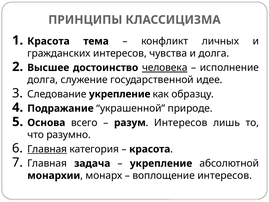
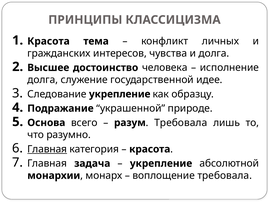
человека underline: present -> none
Интересов at (181, 123): Интересов -> Требовала
воплощение интересов: интересов -> требовала
